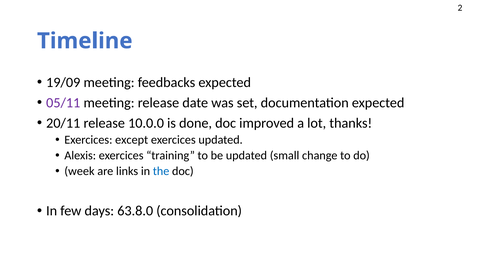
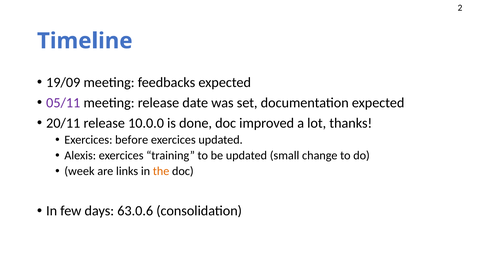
except: except -> before
the colour: blue -> orange
63.8.0: 63.8.0 -> 63.0.6
